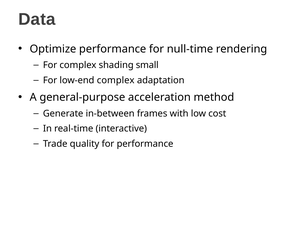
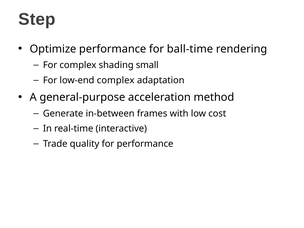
Data: Data -> Step
null-time: null-time -> ball-time
